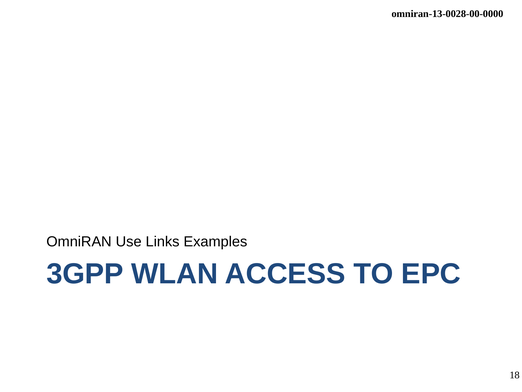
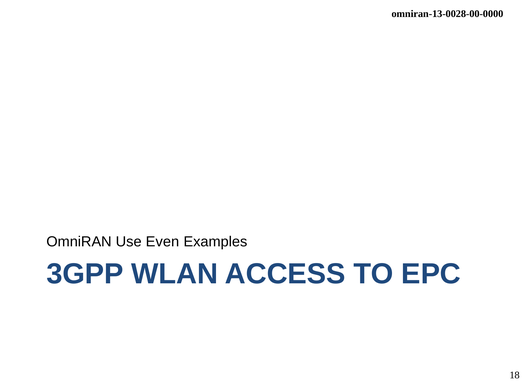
Links: Links -> Even
